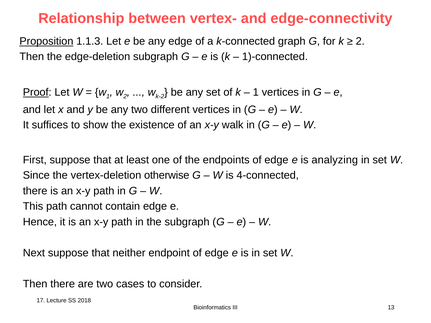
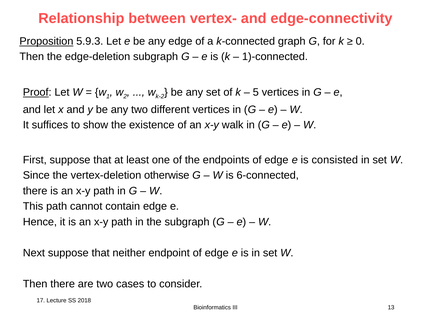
1.1.3: 1.1.3 -> 5.9.3
2 at (360, 41): 2 -> 0
1 at (256, 92): 1 -> 5
analyzing: analyzing -> consisted
4-connected: 4-connected -> 6-connected
